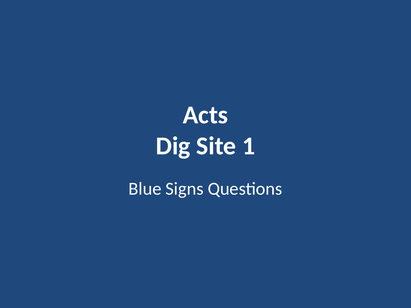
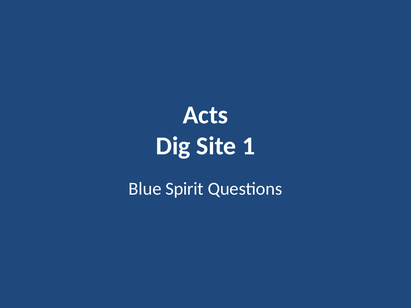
Signs: Signs -> Spirit
